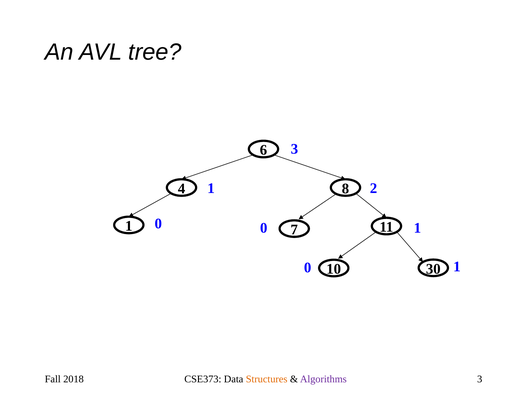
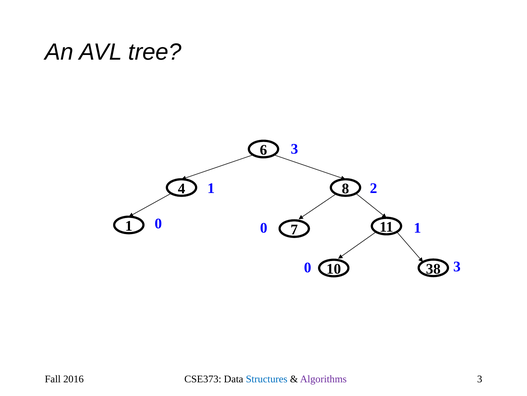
1 at (457, 266): 1 -> 3
30: 30 -> 38
2018: 2018 -> 2016
Structures colour: orange -> blue
